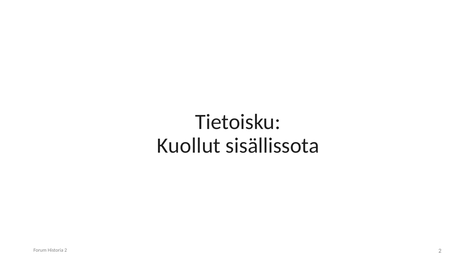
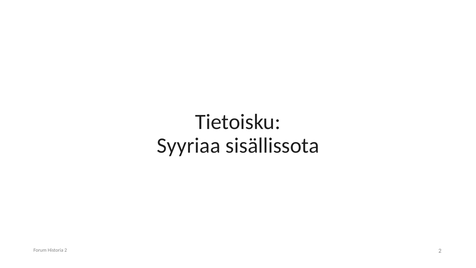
Kuollut: Kuollut -> Syyriaa
